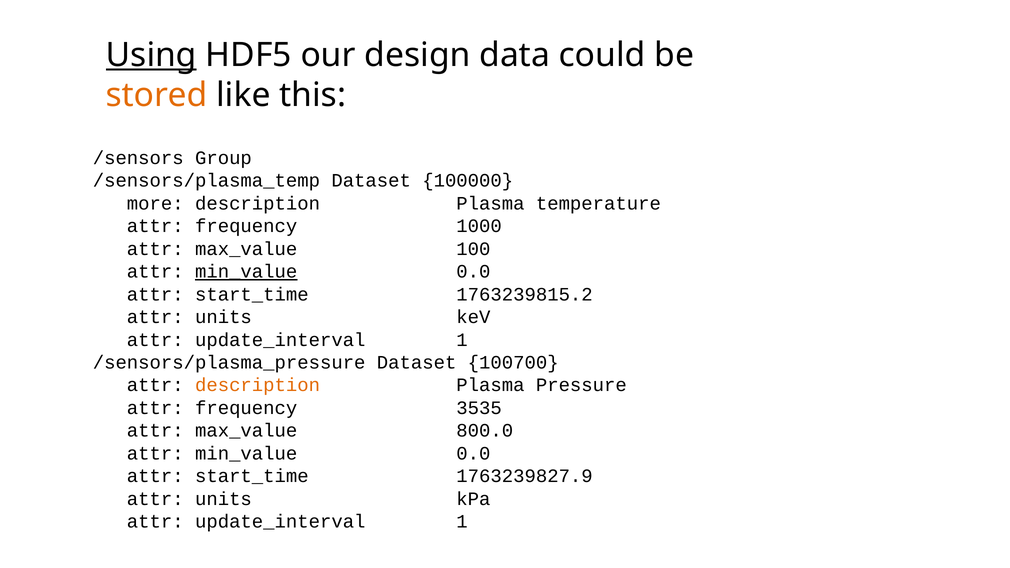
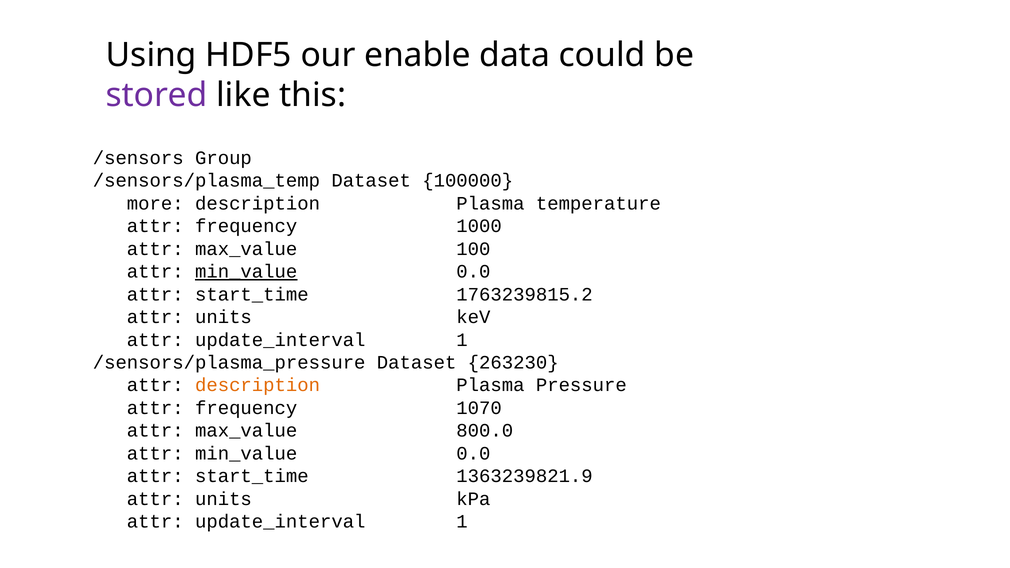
Using underline: present -> none
design: design -> enable
stored colour: orange -> purple
100700: 100700 -> 263230
3535: 3535 -> 1070
1763239827.9: 1763239827.9 -> 1363239821.9
